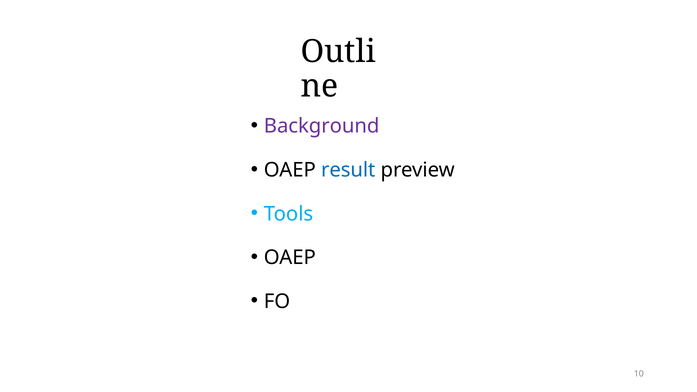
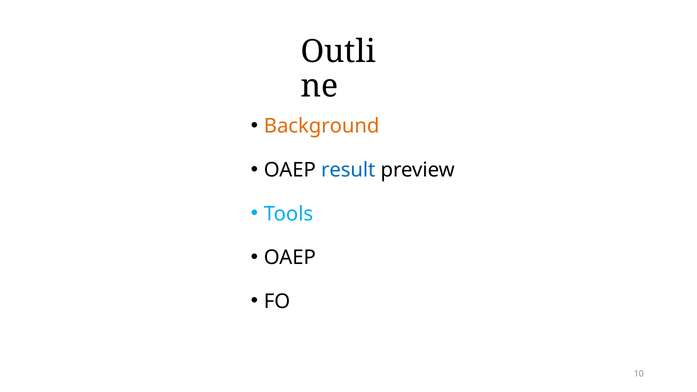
Background colour: purple -> orange
